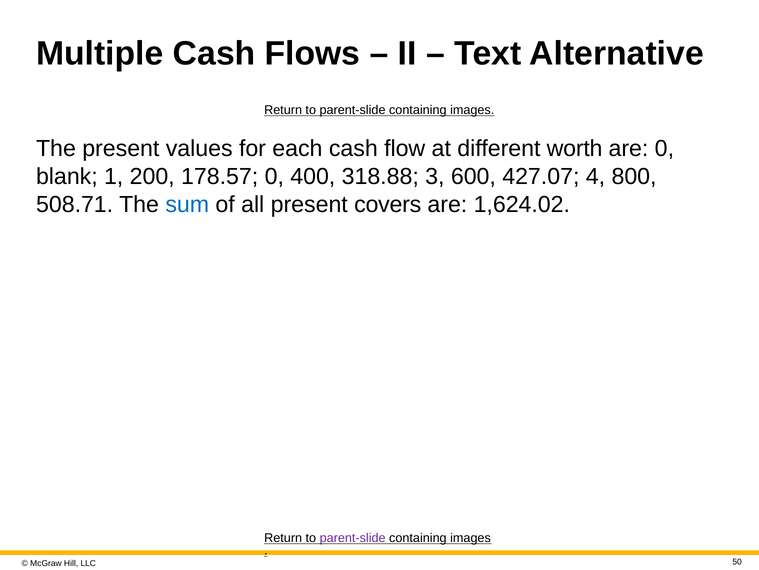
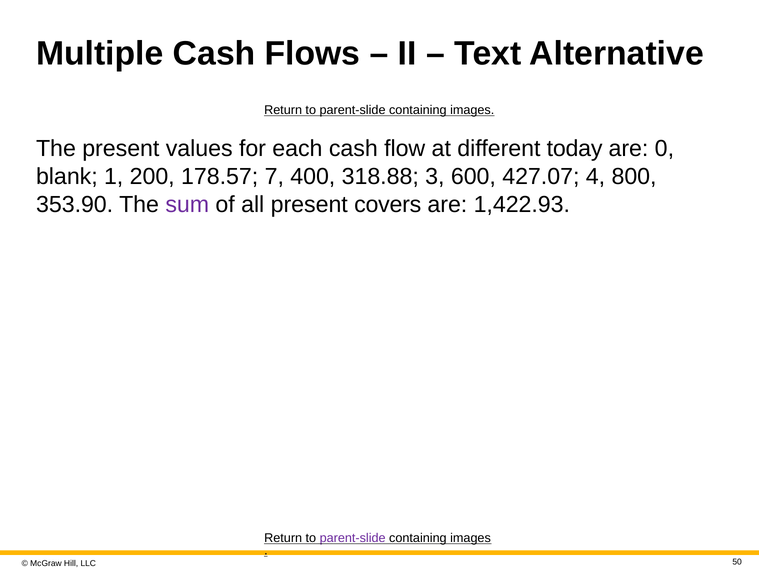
worth: worth -> today
178.57 0: 0 -> 7
508.71: 508.71 -> 353.90
sum colour: blue -> purple
1,624.02: 1,624.02 -> 1,422.93
